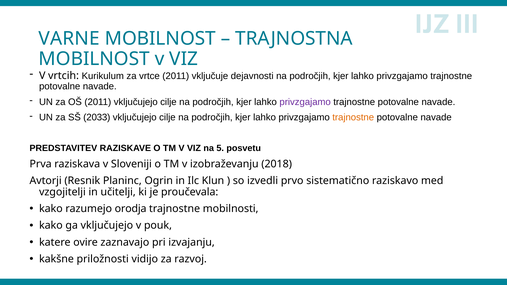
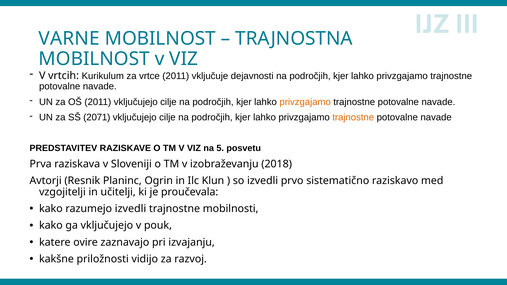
privzgajamo at (305, 102) colour: purple -> orange
2033: 2033 -> 2071
razumejo orodja: orodja -> izvedli
